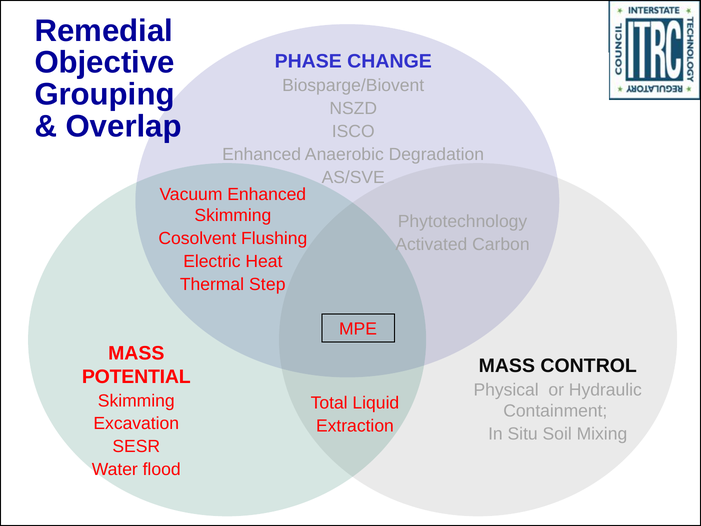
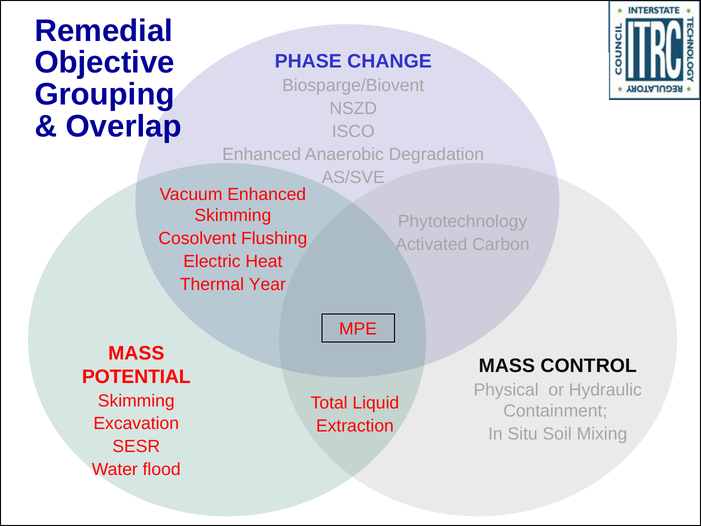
Step: Step -> Year
